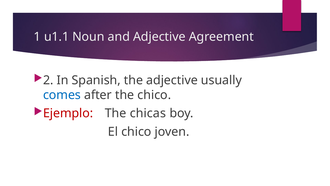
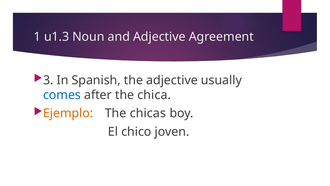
u1.1: u1.1 -> u1.3
2: 2 -> 3
the chico: chico -> chica
Ejemplo colour: red -> orange
